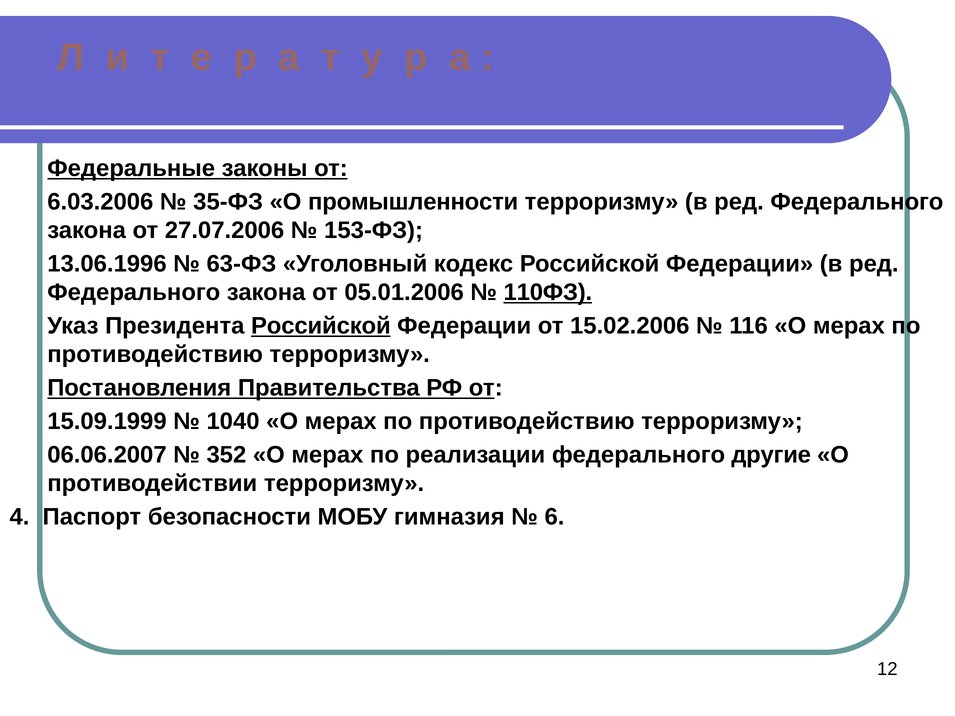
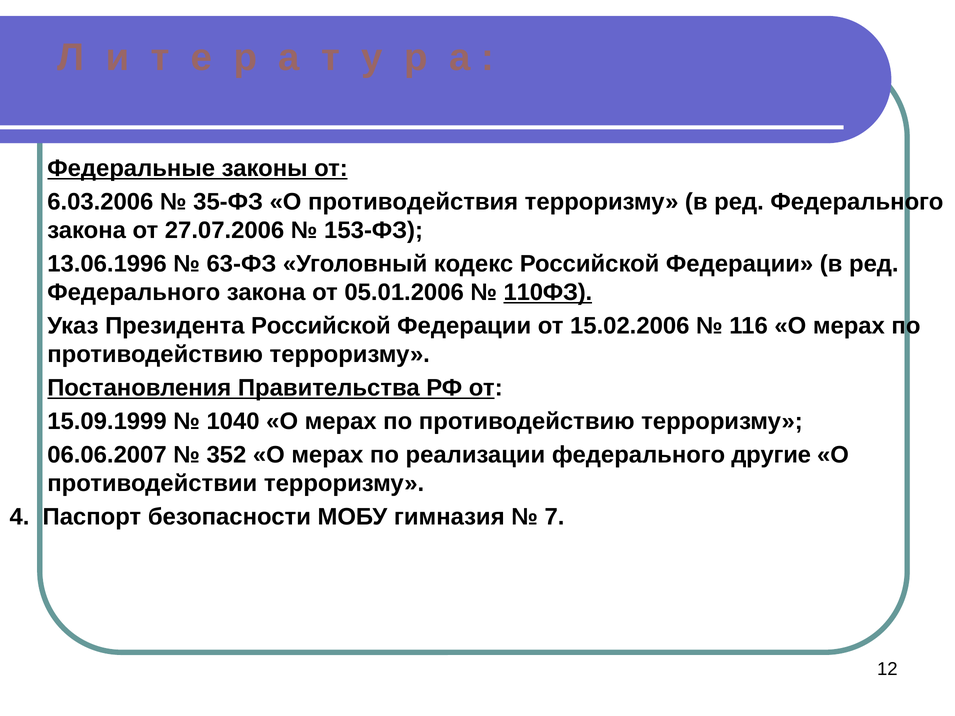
промышленности: промышленности -> противодействия
Российской at (321, 326) underline: present -> none
6: 6 -> 7
